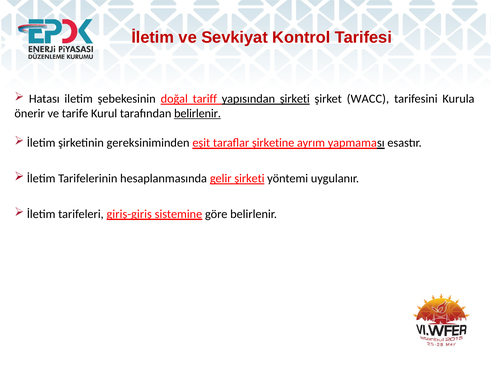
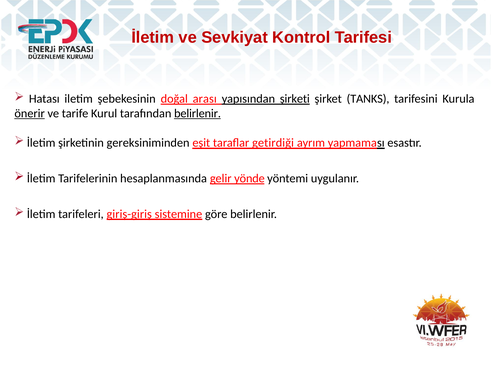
tariff: tariff -> arası
WACC: WACC -> TANKS
önerir underline: none -> present
şirketine: şirketine -> getirdiği
gelir şirketi: şirketi -> yönde
